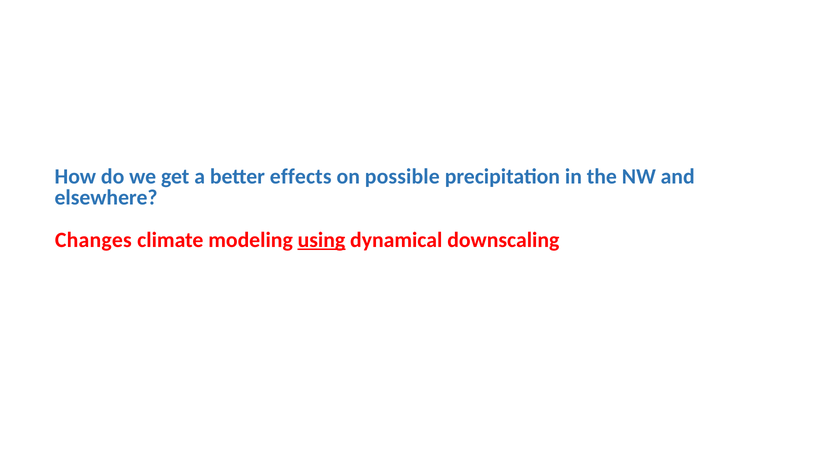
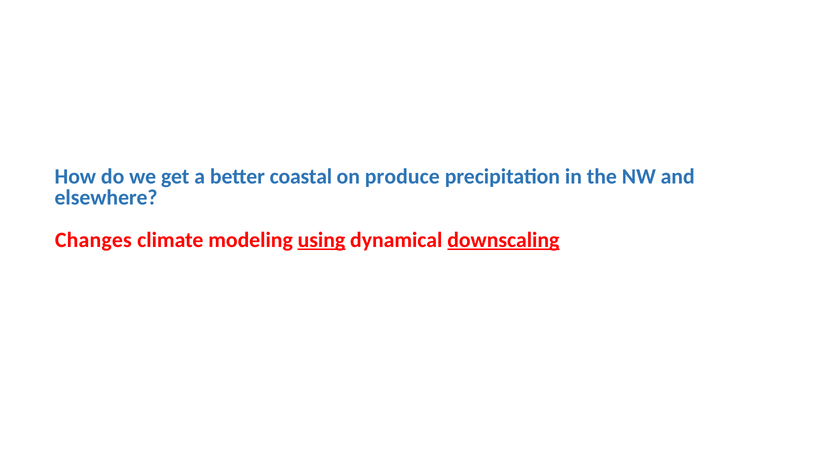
effects: effects -> coastal
possible: possible -> produce
downscaling underline: none -> present
